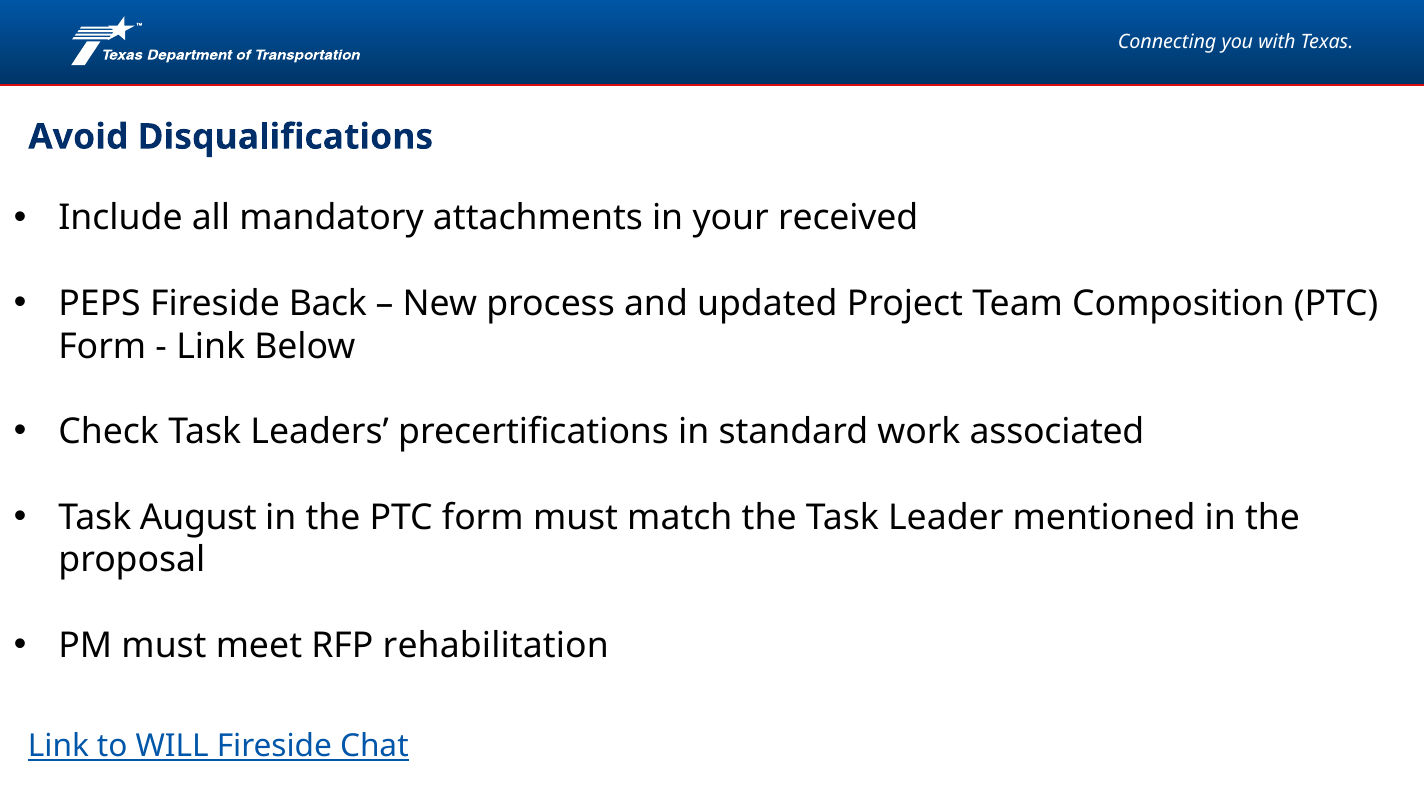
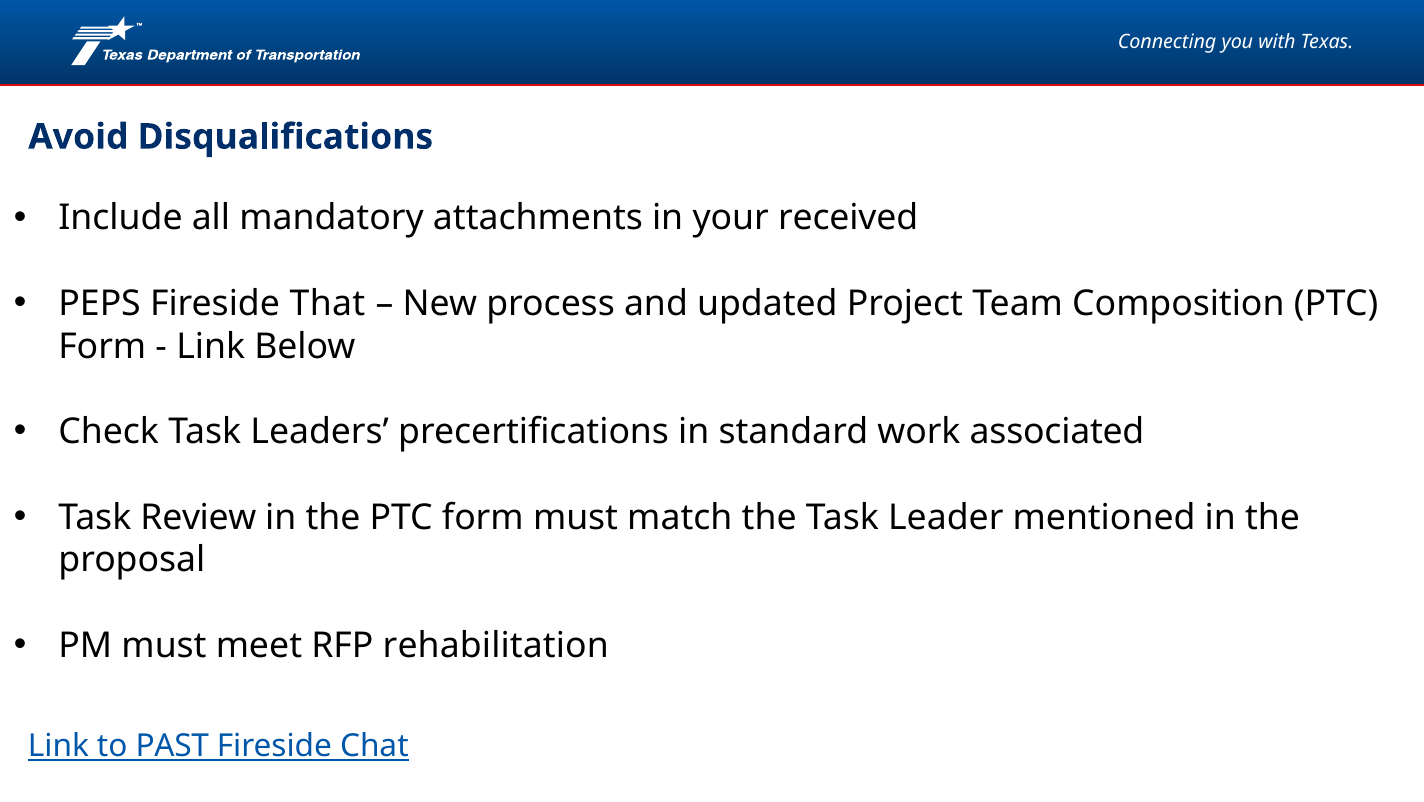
Back: Back -> That
August: August -> Review
WILL: WILL -> PAST
